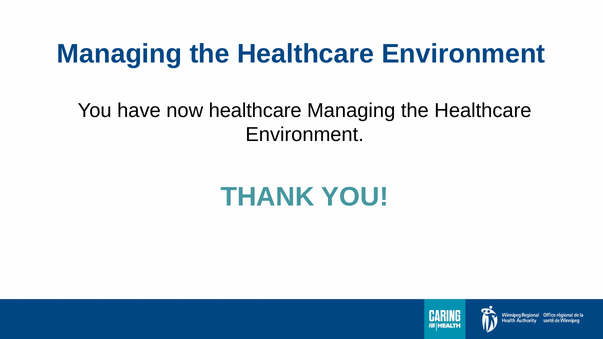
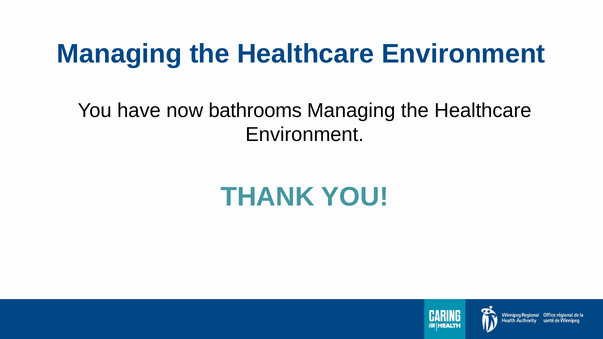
now healthcare: healthcare -> bathrooms
